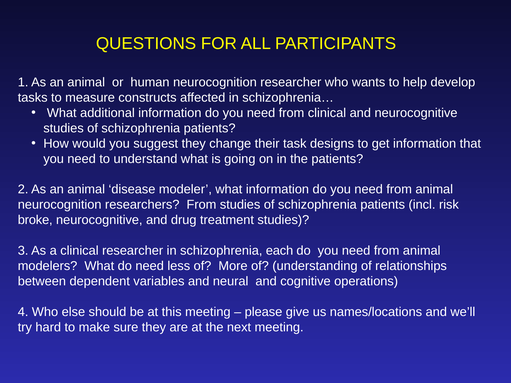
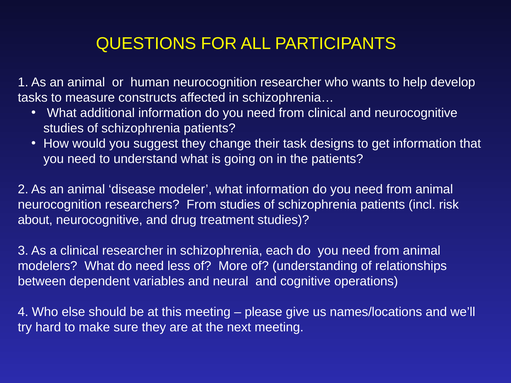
broke: broke -> about
